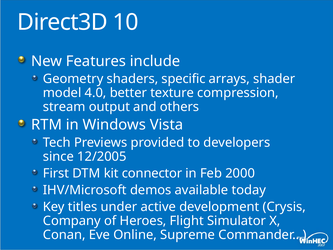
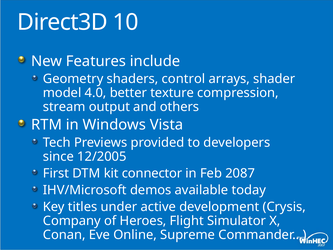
specific: specific -> control
2000: 2000 -> 2087
